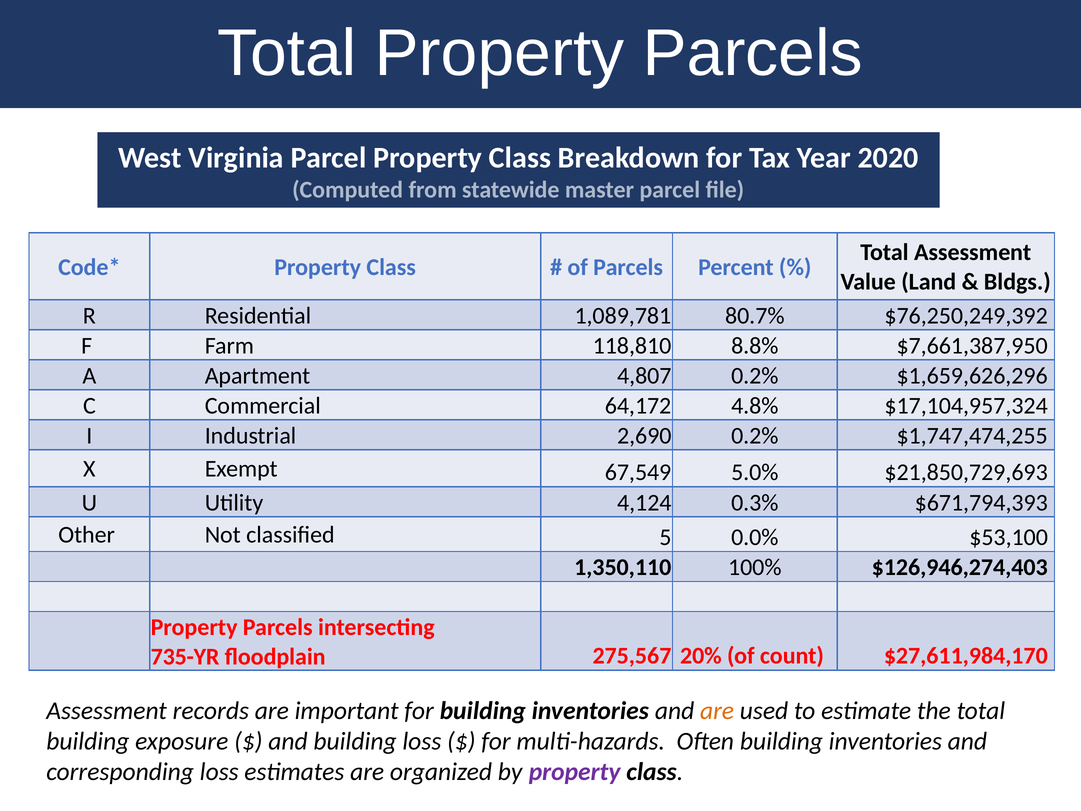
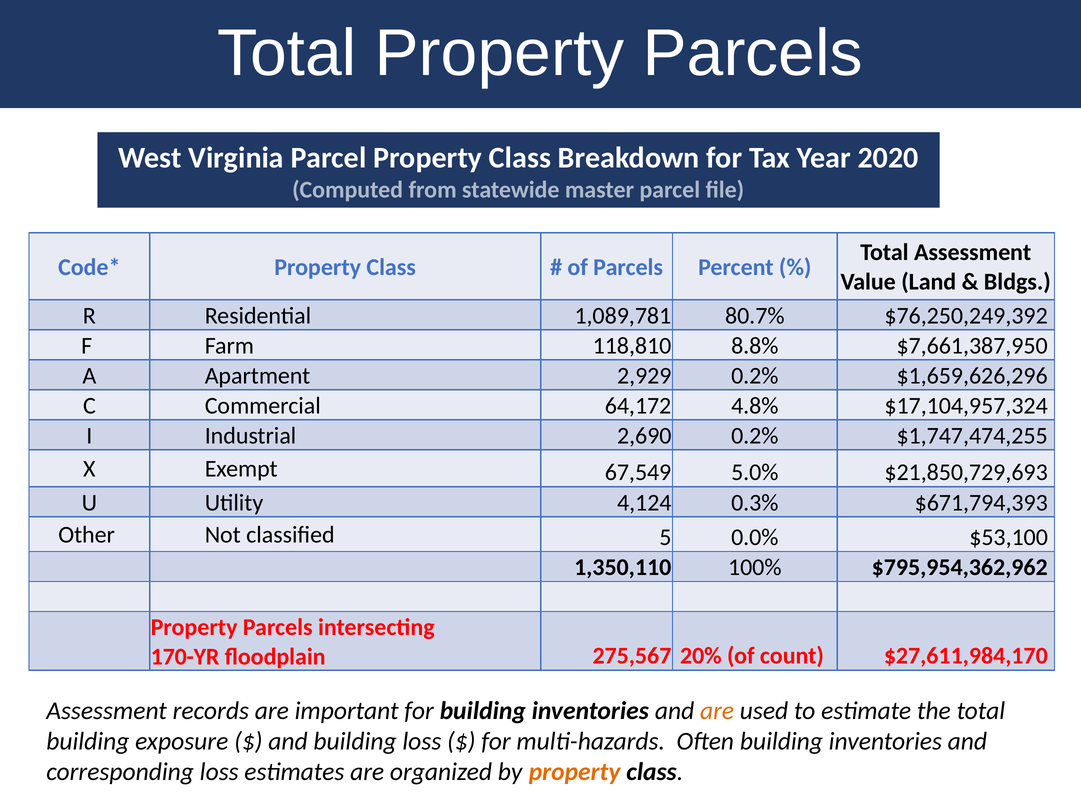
4,807: 4,807 -> 2,929
$126,946,274,403: $126,946,274,403 -> $795,954,362,962
735-YR: 735-YR -> 170-YR
property at (575, 772) colour: purple -> orange
